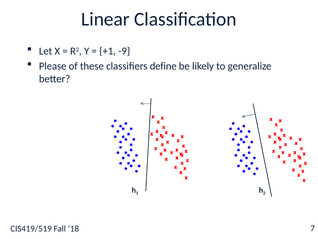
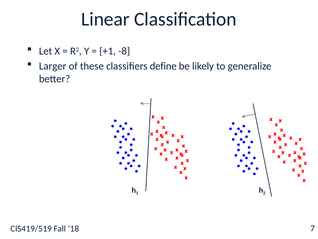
-9: -9 -> -8
Please: Please -> Larger
